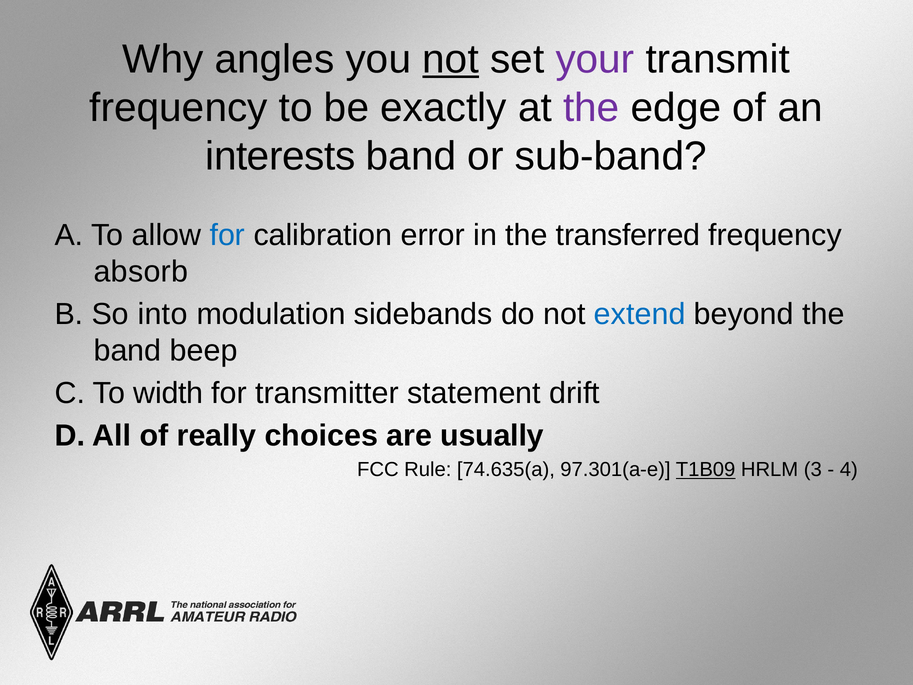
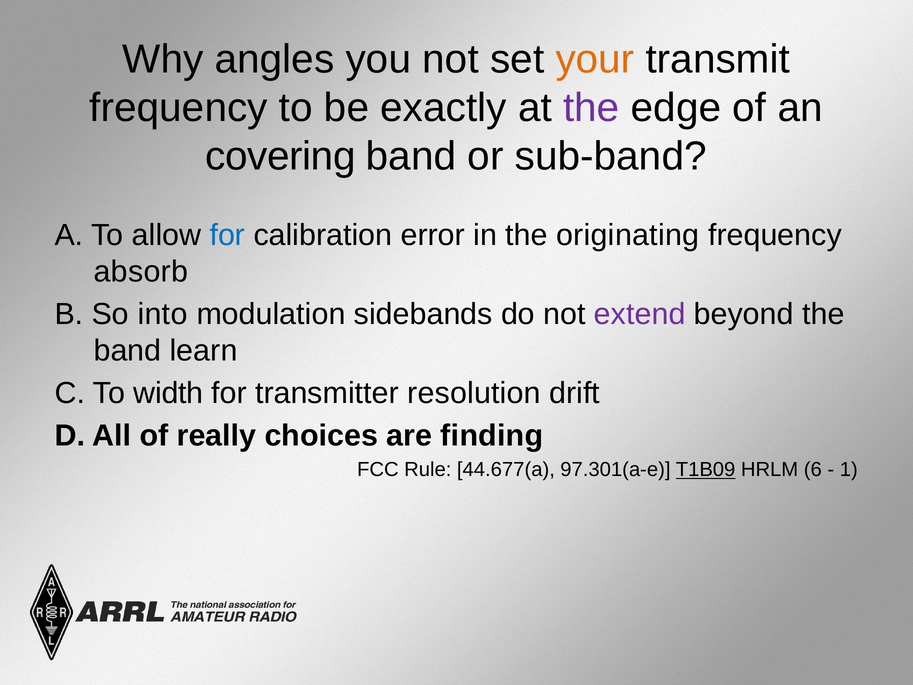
not at (451, 59) underline: present -> none
your colour: purple -> orange
interests: interests -> covering
transferred: transferred -> originating
extend colour: blue -> purple
beep: beep -> learn
statement: statement -> resolution
usually: usually -> finding
74.635(a: 74.635(a -> 44.677(a
3: 3 -> 6
4: 4 -> 1
